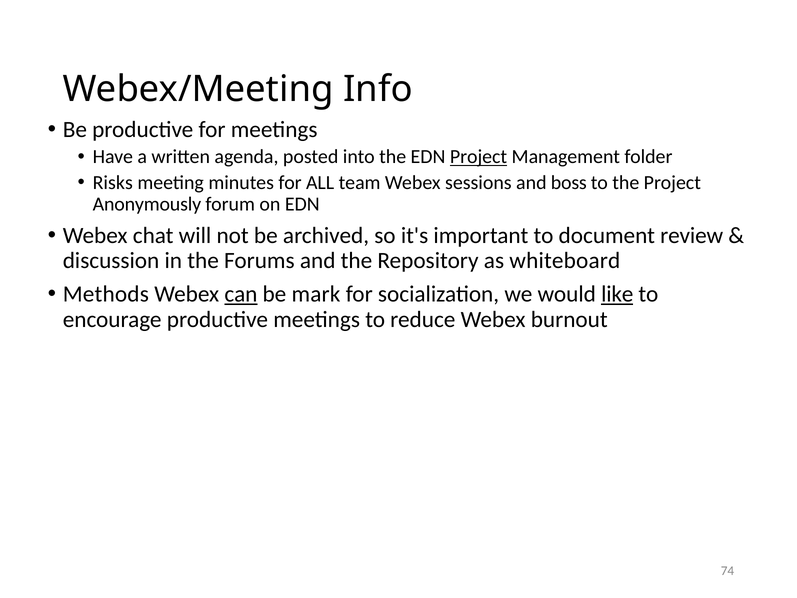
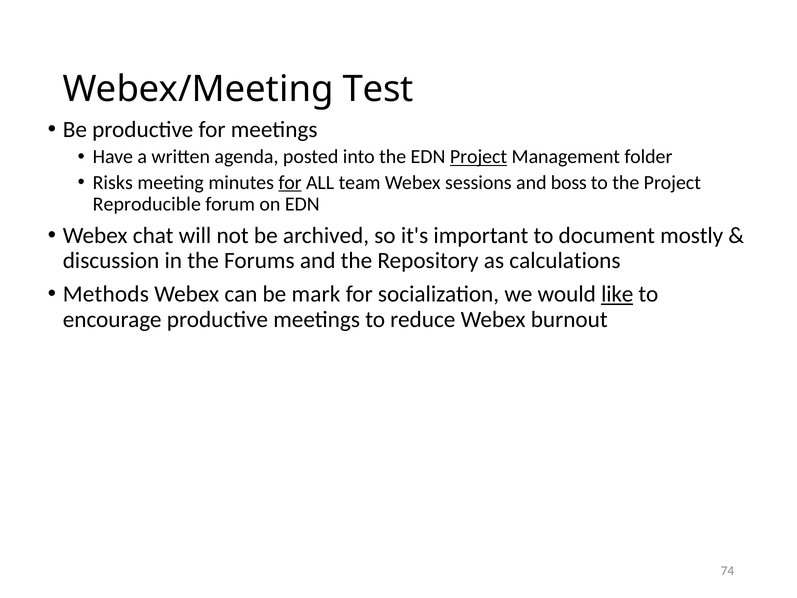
Info: Info -> Test
for at (290, 182) underline: none -> present
Anonymously: Anonymously -> Reproducible
review: review -> mostly
whiteboard: whiteboard -> calculations
can underline: present -> none
